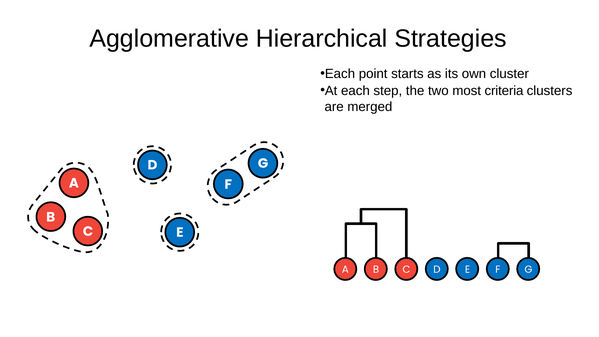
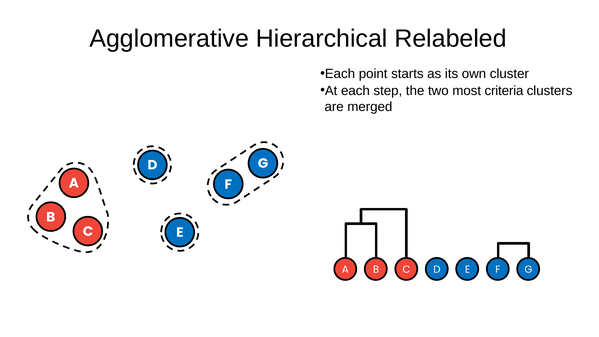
Strategies: Strategies -> Relabeled
